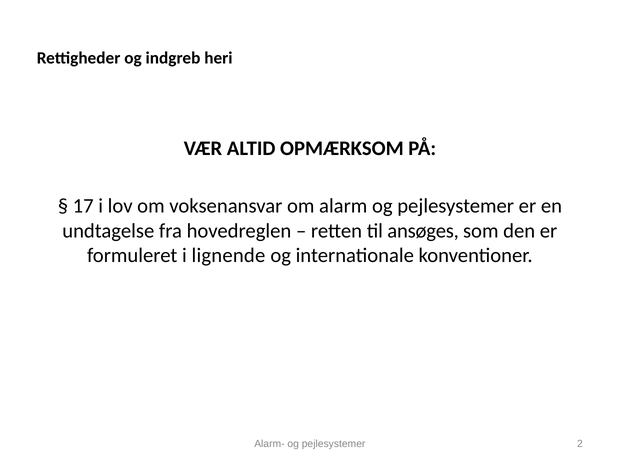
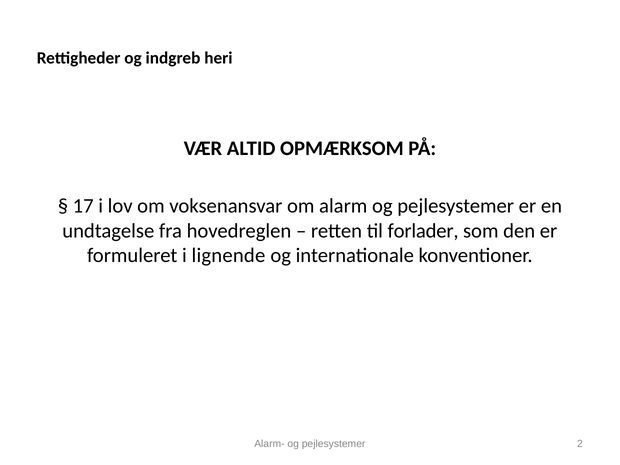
ansøges: ansøges -> forlader
